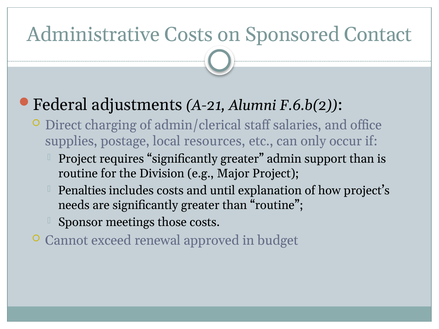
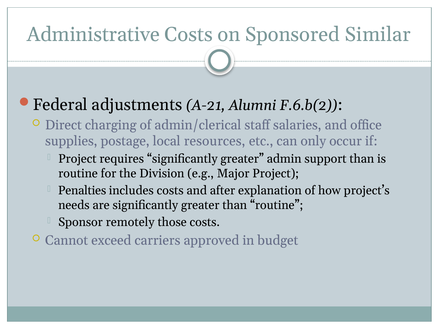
Contact: Contact -> Similar
until: until -> after
meetings: meetings -> remotely
renewal: renewal -> carriers
